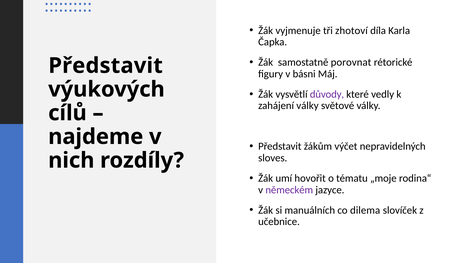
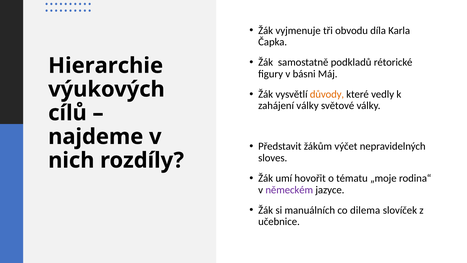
zhotoví: zhotoví -> obvodu
porovnat: porovnat -> podkladů
Představit at (106, 66): Představit -> Hierarchie
důvody colour: purple -> orange
